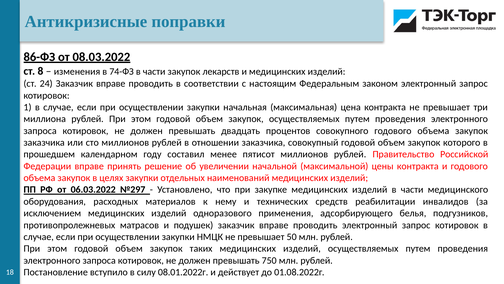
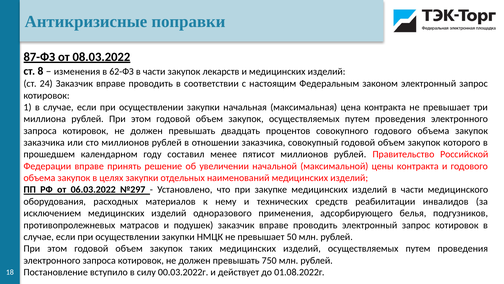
86-ФЗ: 86-ФЗ -> 87-ФЗ
74-ФЗ: 74-ФЗ -> 62-ФЗ
08.01.2022г: 08.01.2022г -> 00.03.2022г
